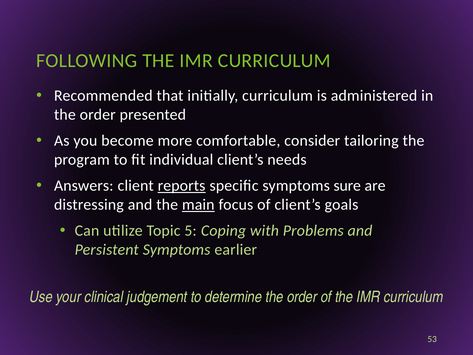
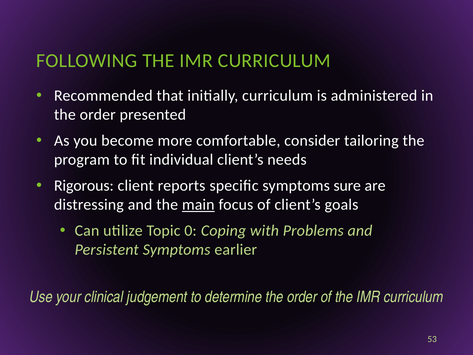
Answers: Answers -> Rigorous
reports underline: present -> none
5: 5 -> 0
